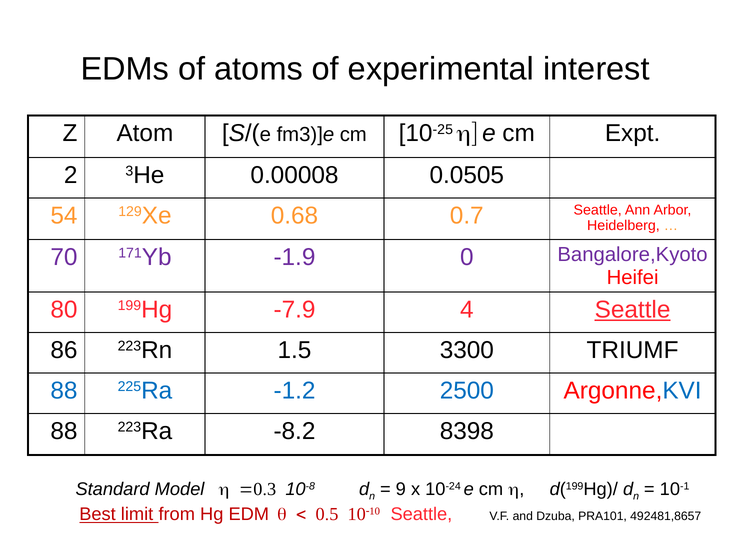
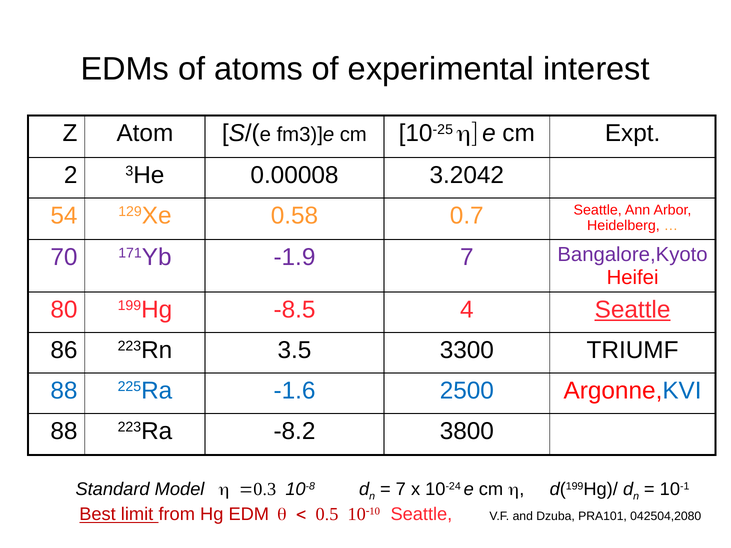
0.0505: 0.0505 -> 3.2042
0.68: 0.68 -> 0.58
-1.9 0: 0 -> 7
-7.9: -7.9 -> -8.5
1.5: 1.5 -> 3.5
-1.2: -1.2 -> -1.6
8398: 8398 -> 3800
9 at (401, 490): 9 -> 7
492481,8657: 492481,8657 -> 042504,2080
